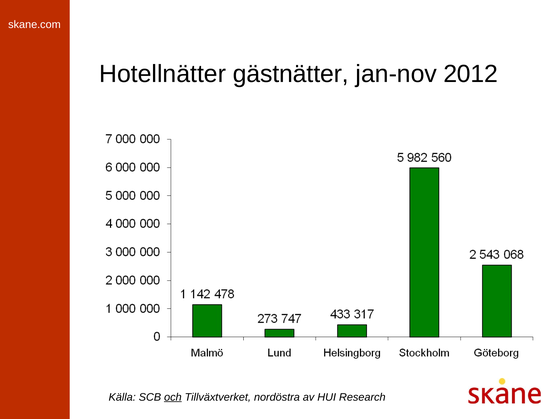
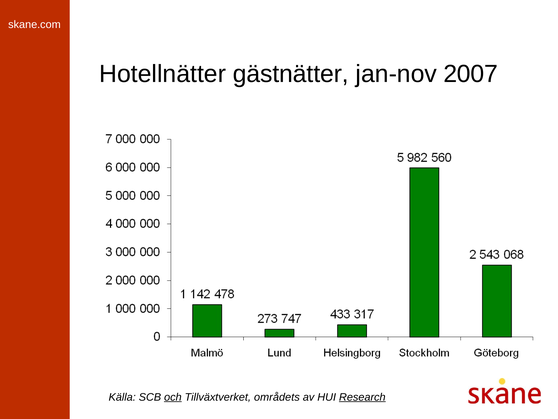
2012: 2012 -> 2007
nordöstra: nordöstra -> områdets
Research underline: none -> present
